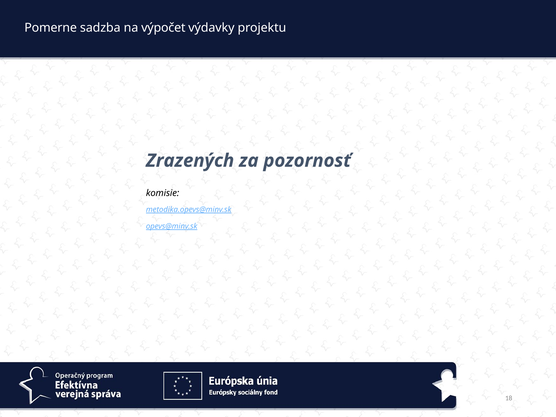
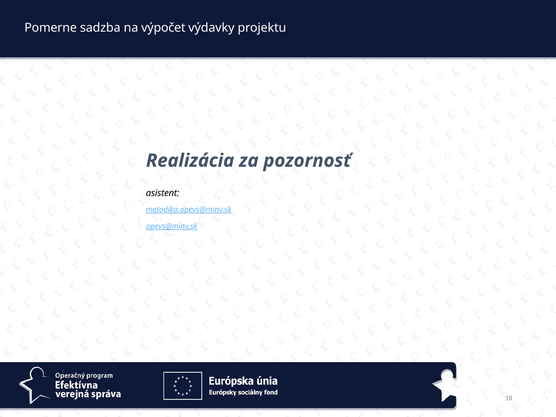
Zrazených: Zrazených -> Realizácia
komisie: komisie -> asistent
